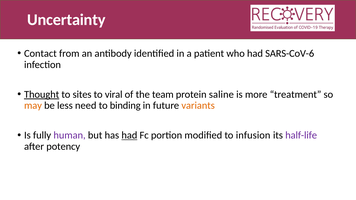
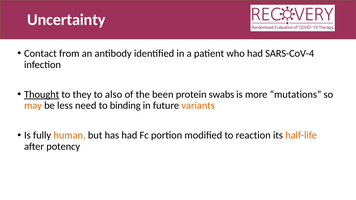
SARS-CoV-6: SARS-CoV-6 -> SARS-CoV-4
sites: sites -> they
viral: viral -> also
team: team -> been
saline: saline -> swabs
treatment: treatment -> mutations
human colour: purple -> orange
had at (129, 135) underline: present -> none
infusion: infusion -> reaction
half-life colour: purple -> orange
